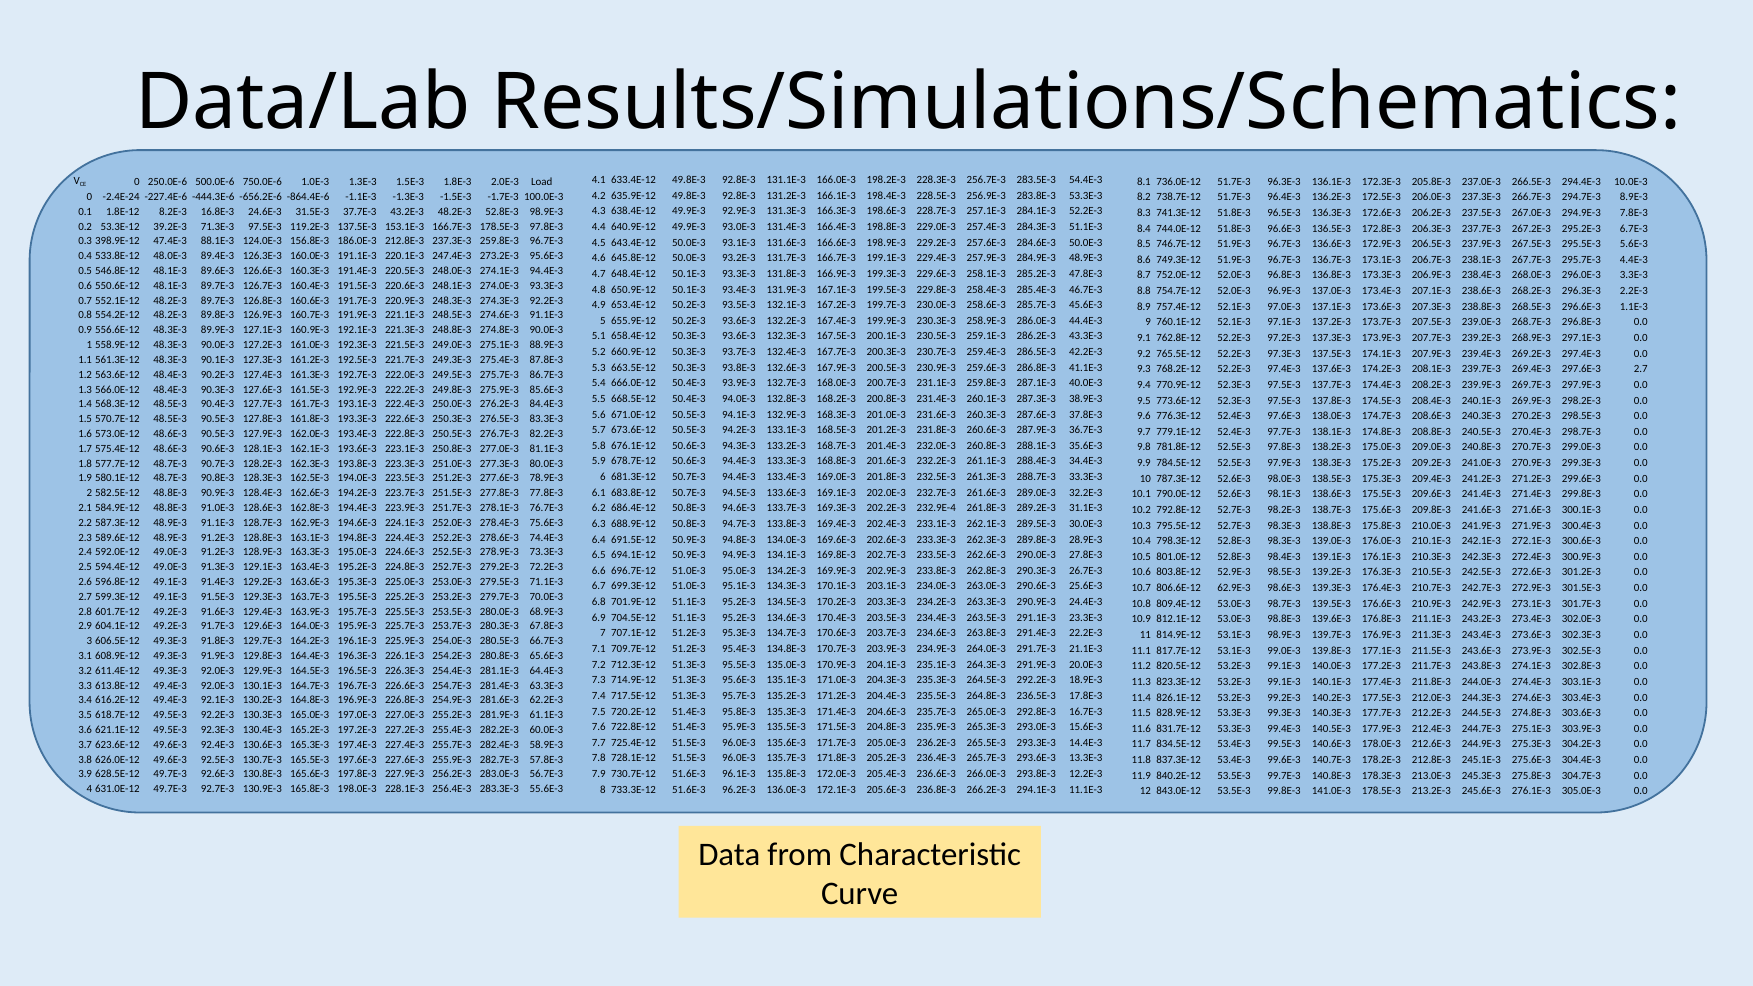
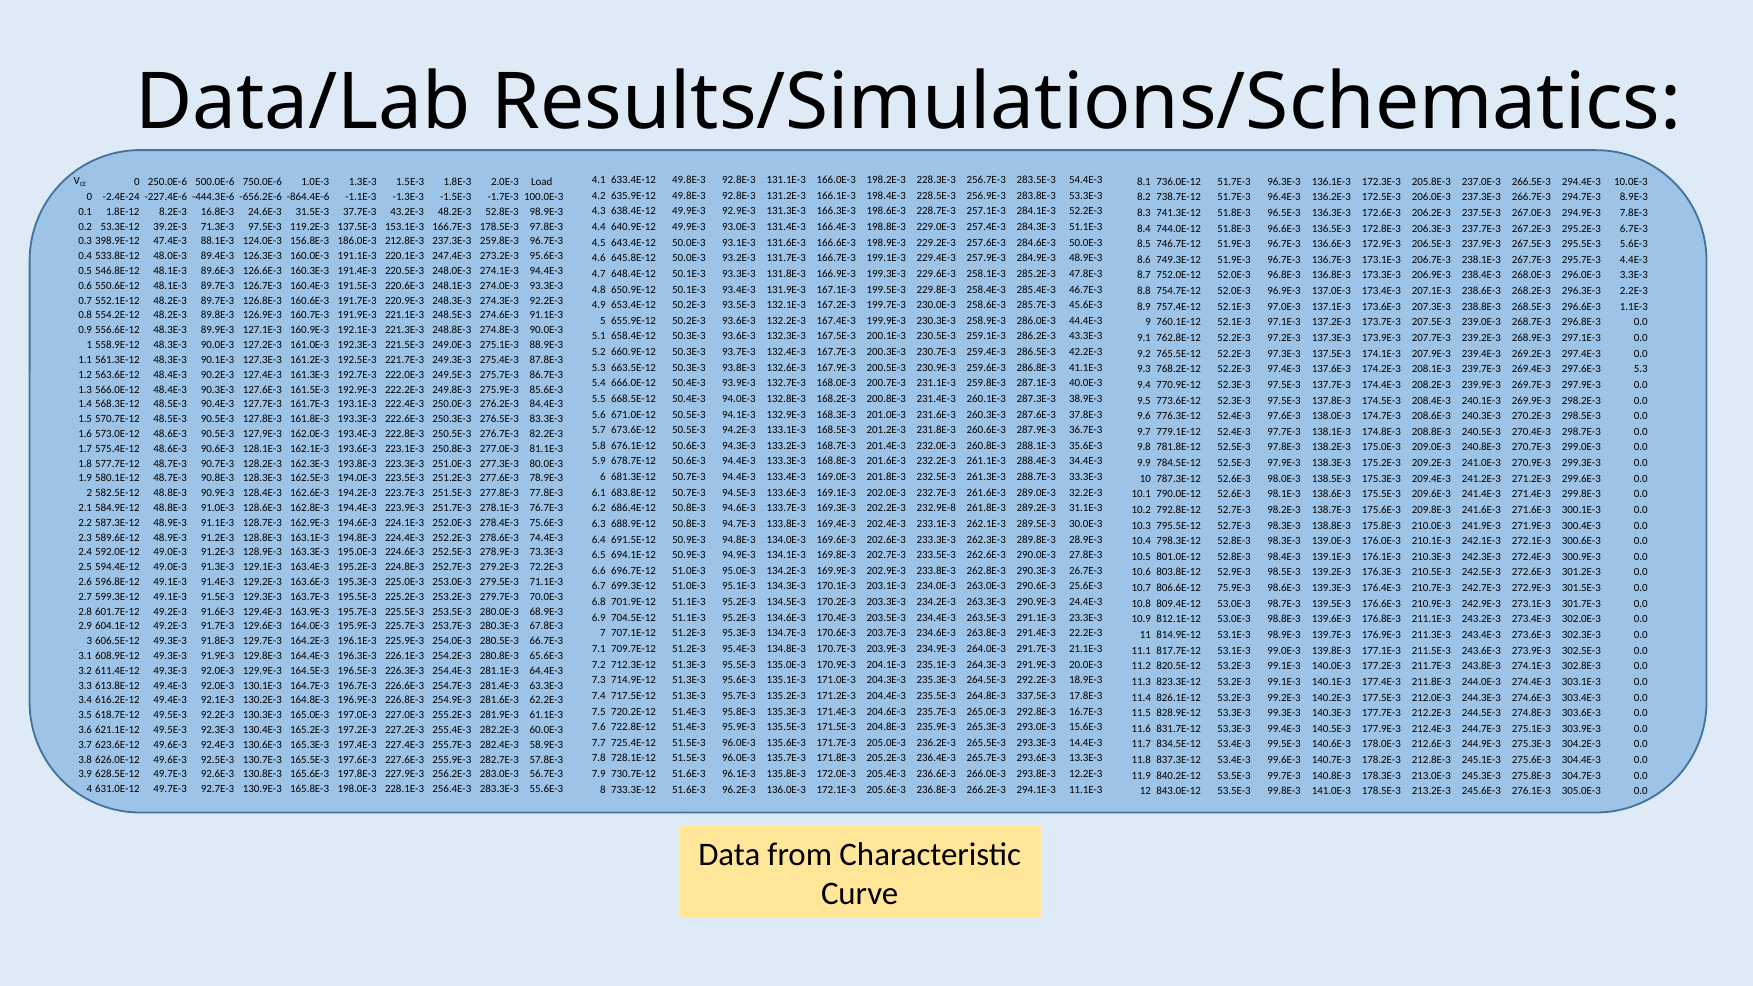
297.6E-3 2.7: 2.7 -> 5.3
232.9E-4: 232.9E-4 -> 232.9E-8
62.9E-3: 62.9E-3 -> 75.9E-3
236.5E-3: 236.5E-3 -> 337.5E-3
